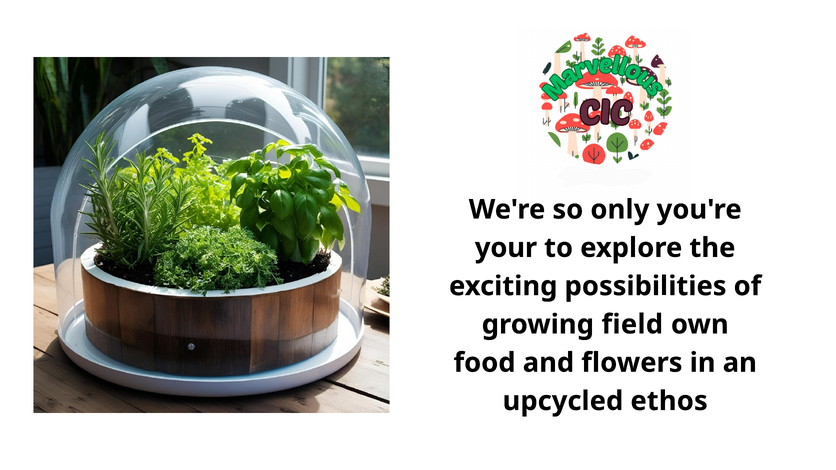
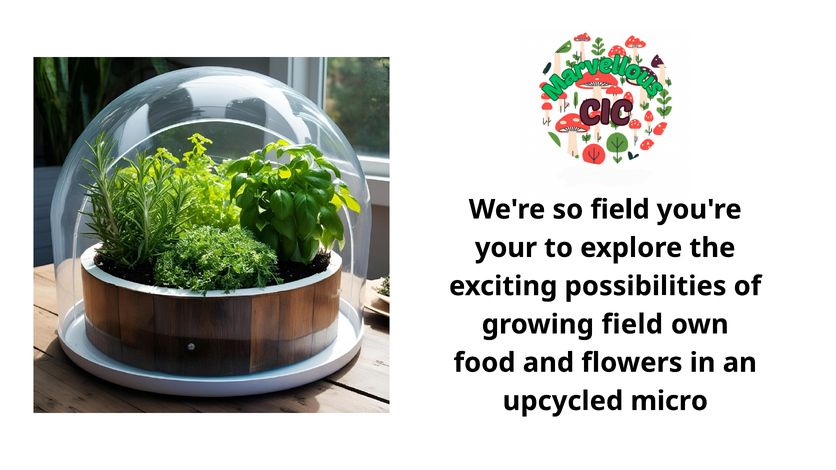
so only: only -> field
ethos: ethos -> micro
